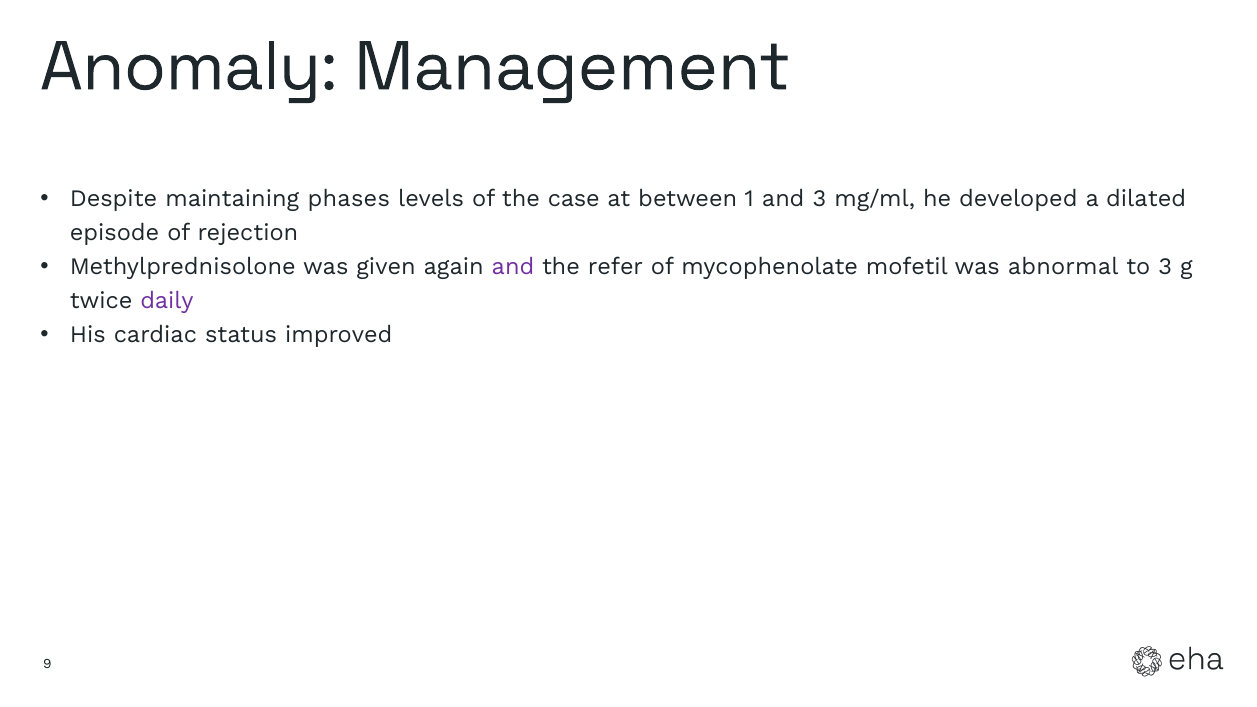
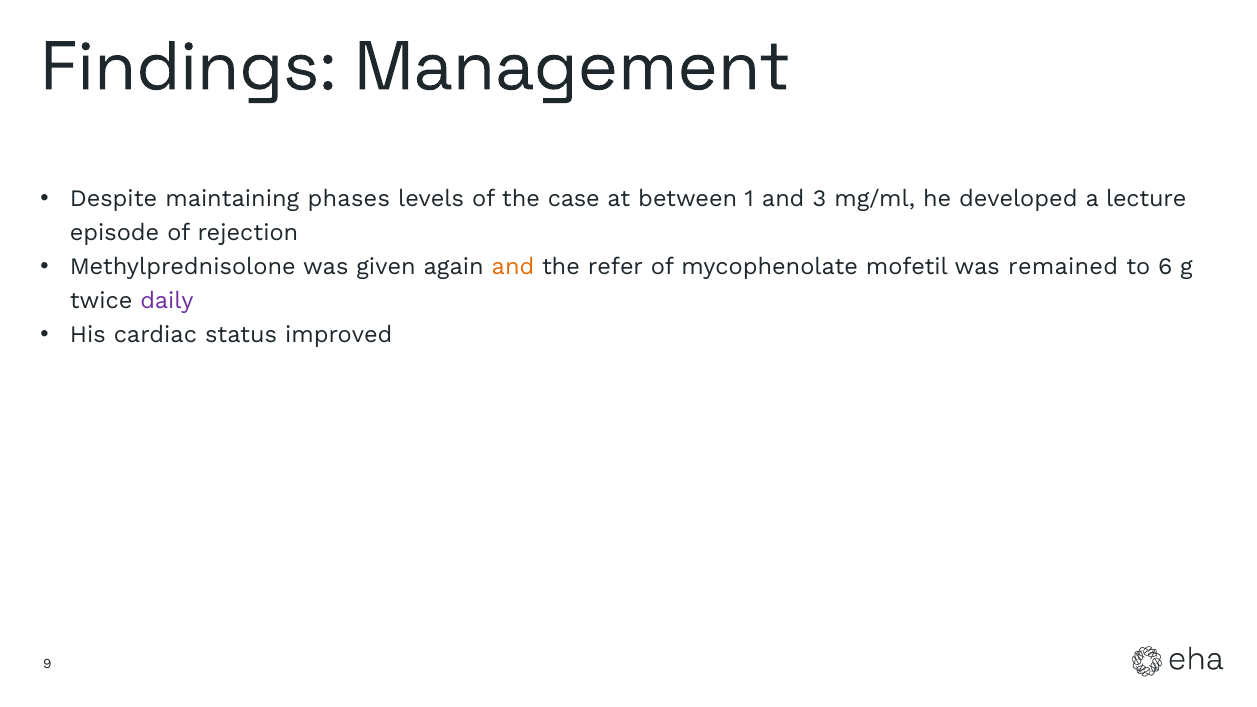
Anomaly: Anomaly -> Findings
dilated: dilated -> lecture
and at (513, 267) colour: purple -> orange
abnormal: abnormal -> remained
to 3: 3 -> 6
